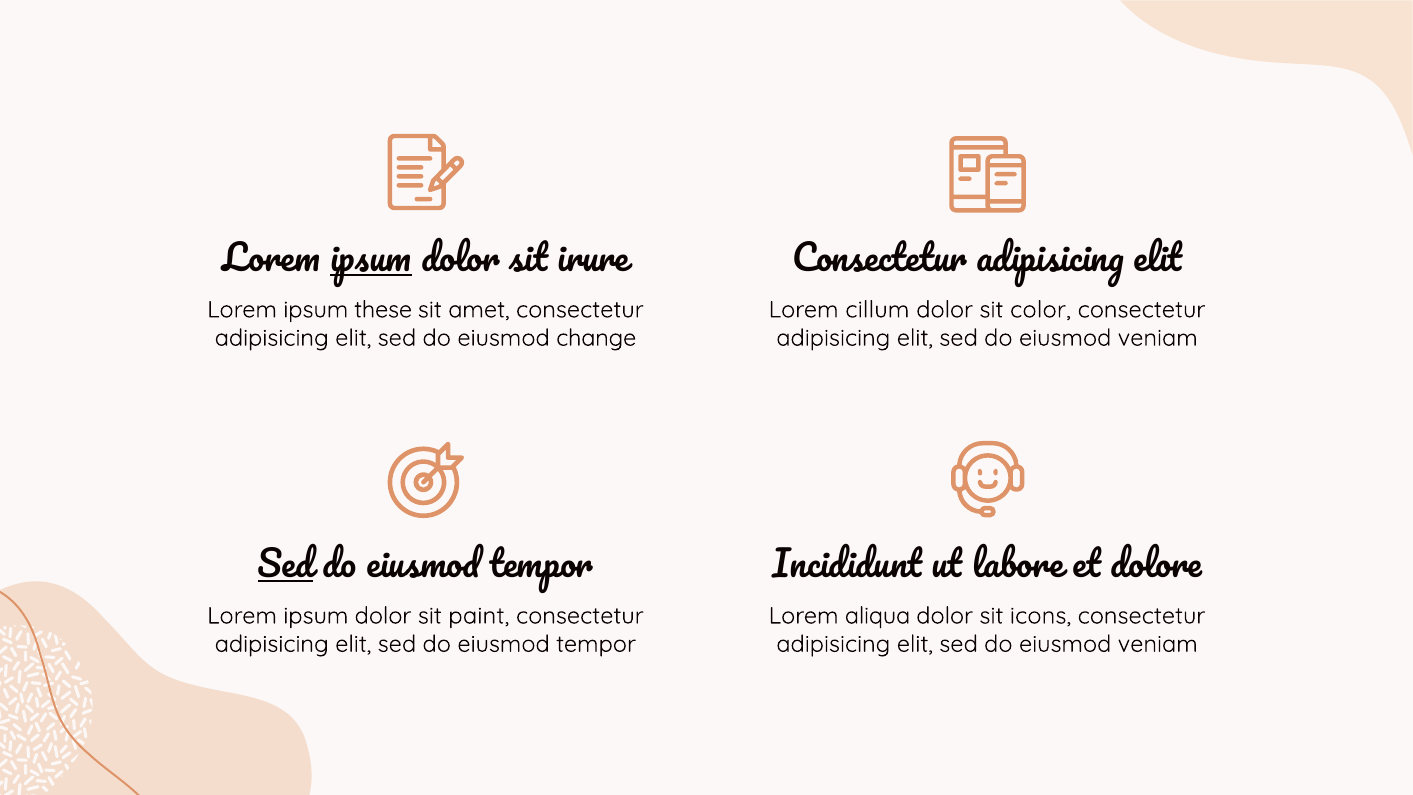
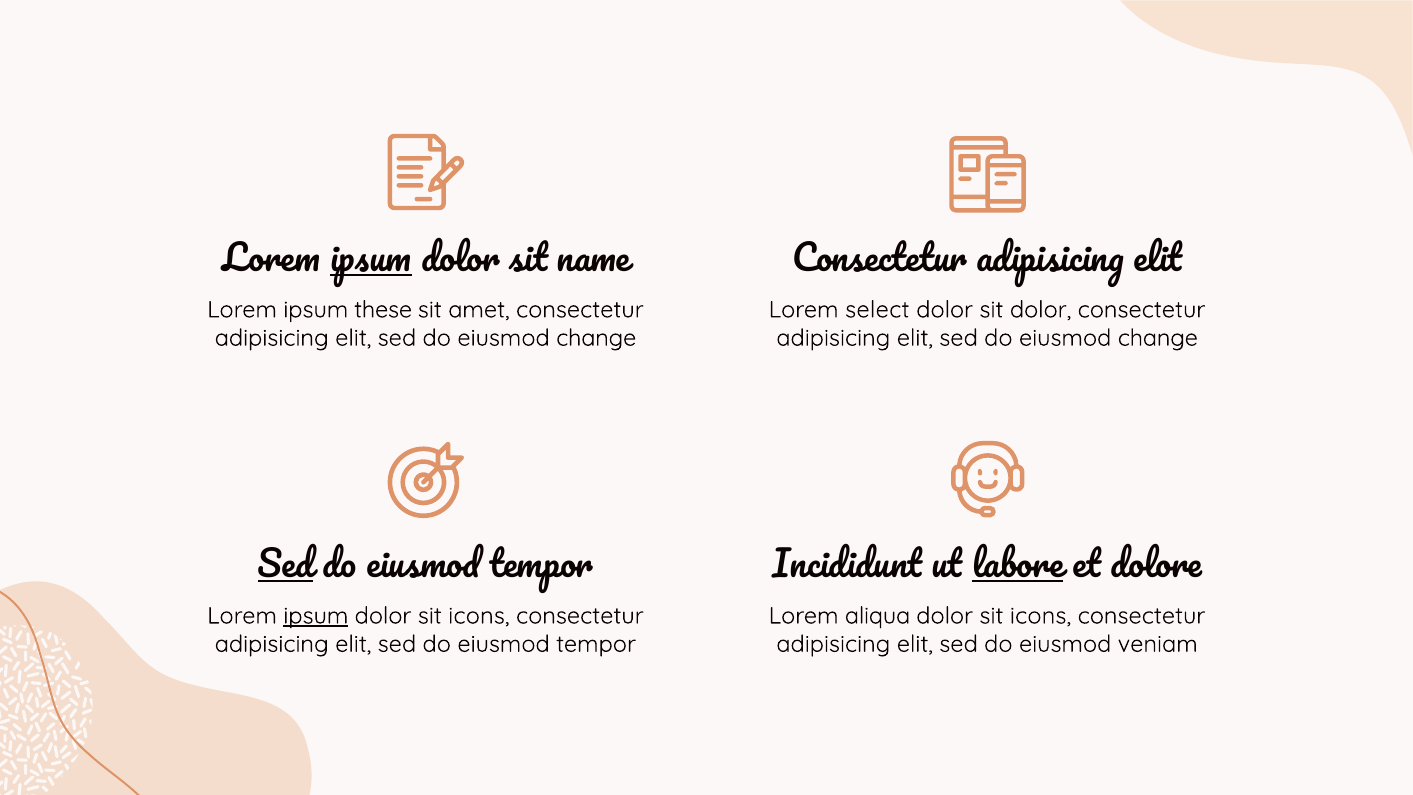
irure: irure -> name
cillum: cillum -> select
sit color: color -> dolor
veniam at (1158, 338): veniam -> change
labore underline: none -> present
ipsum at (316, 616) underline: none -> present
paint at (479, 616): paint -> icons
